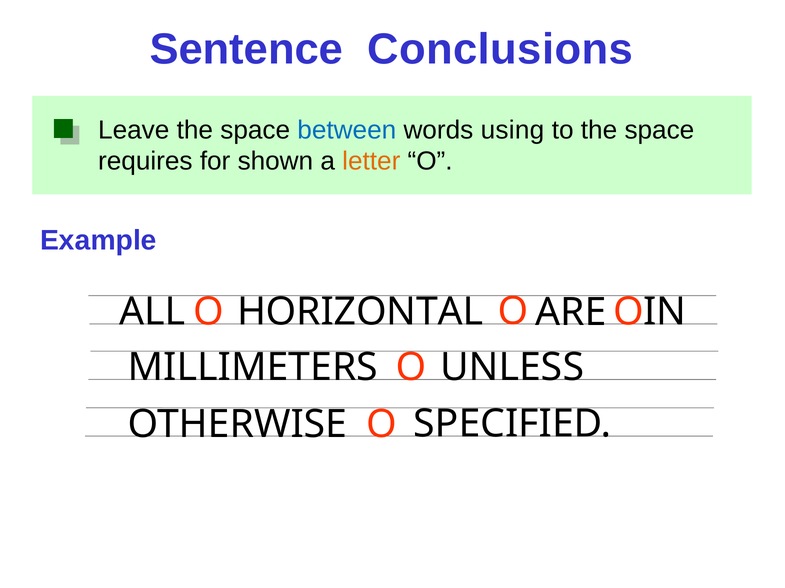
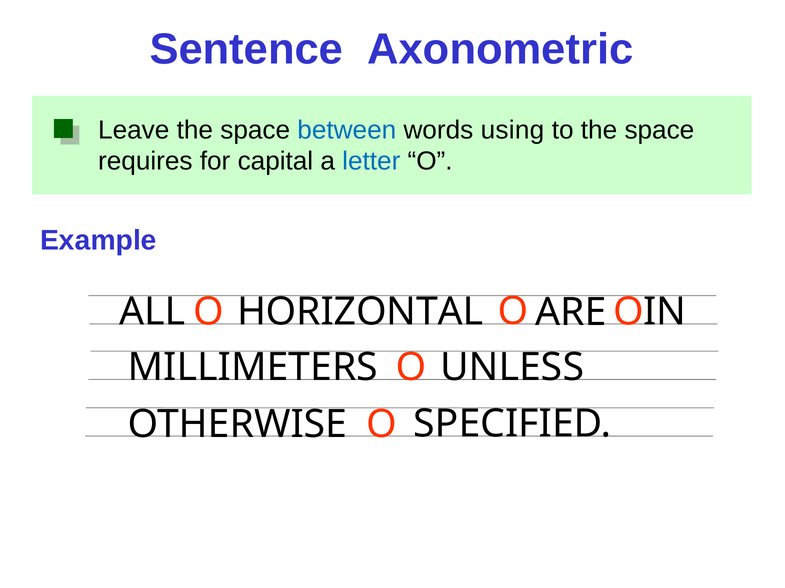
Conclusions: Conclusions -> Axonometric
shown: shown -> capital
letter colour: orange -> blue
